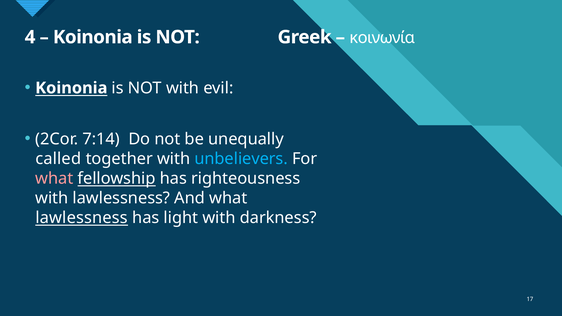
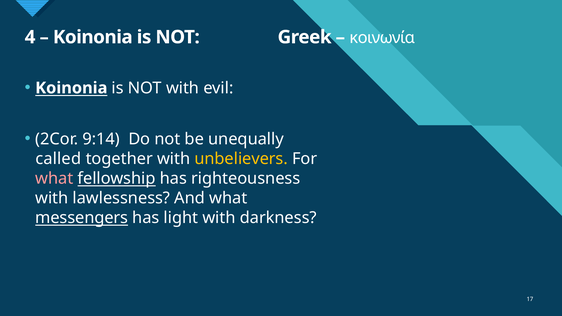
7:14: 7:14 -> 9:14
unbelievers colour: light blue -> yellow
lawlessness at (82, 218): lawlessness -> messengers
